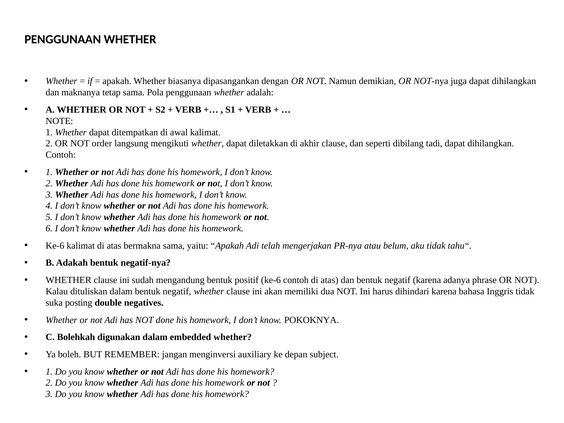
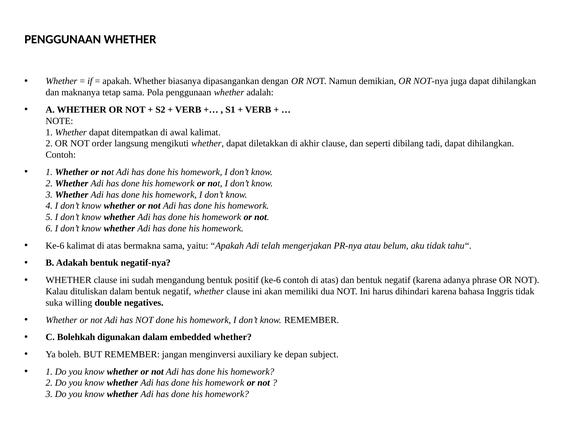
posting: posting -> willing
know POKOKNYA: POKOKNYA -> REMEMBER
